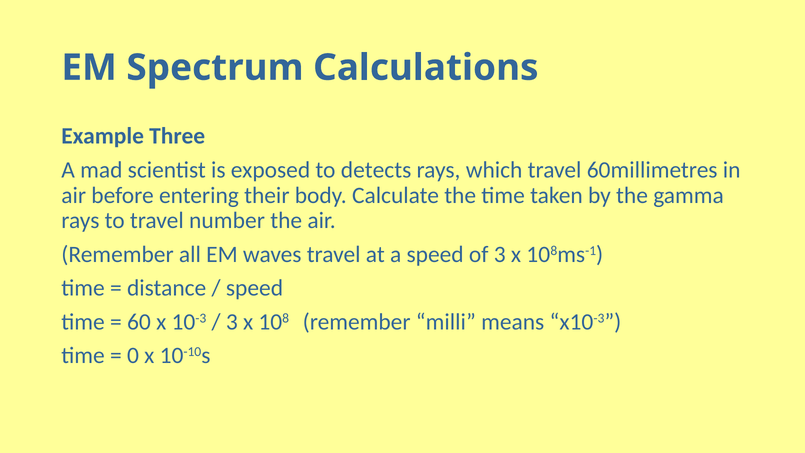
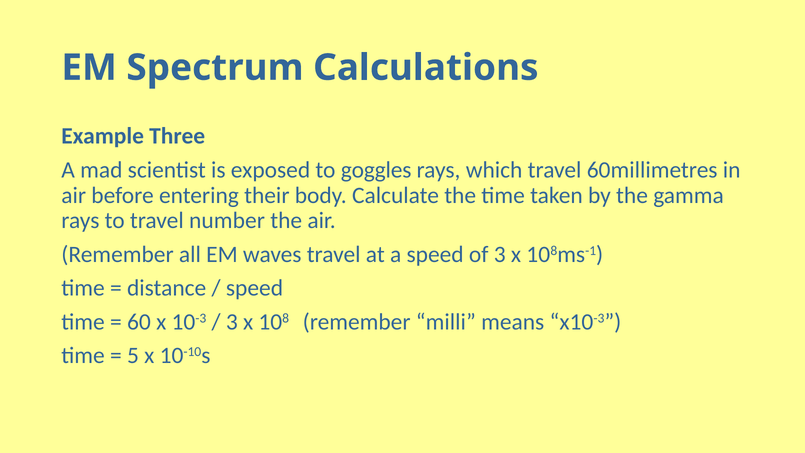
detects: detects -> goggles
0: 0 -> 5
